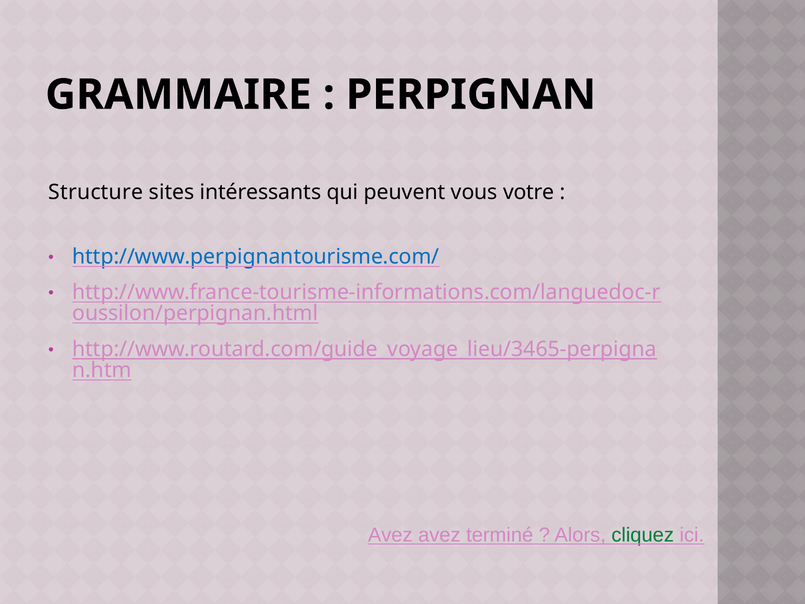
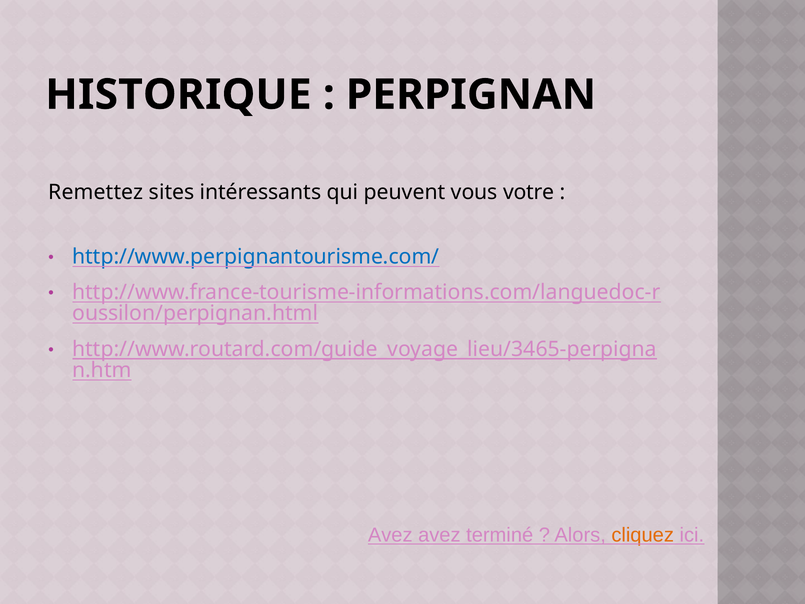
GRAMMAIRE: GRAMMAIRE -> HISTORIQUE
Structure: Structure -> Remettez
cliquez colour: green -> orange
